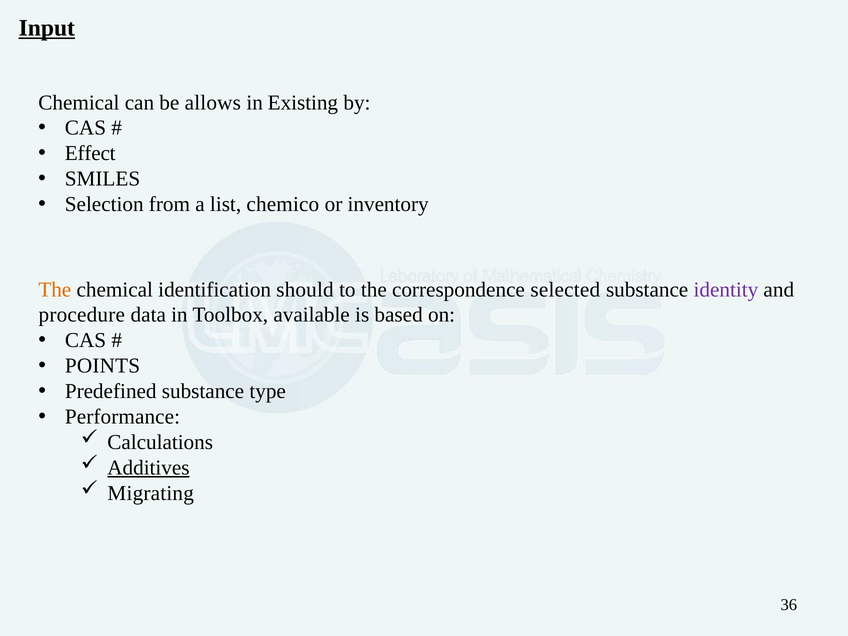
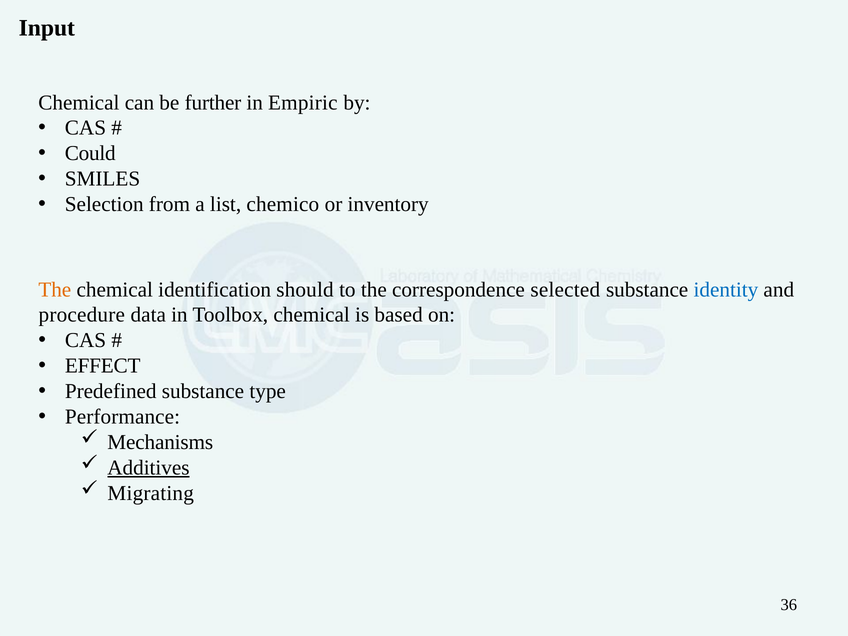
Input underline: present -> none
allows: allows -> further
Existing: Existing -> Empiric
Effect: Effect -> Could
identity colour: purple -> blue
Toolbox available: available -> chemical
POINTS: POINTS -> EFFECT
Calculations: Calculations -> Mechanisms
